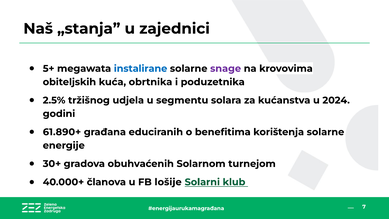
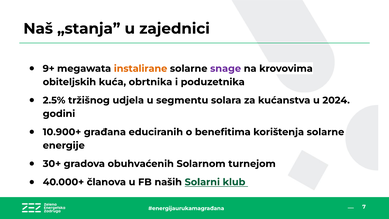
5+: 5+ -> 9+
instalirane colour: blue -> orange
61.890+: 61.890+ -> 10.900+
lošije: lošije -> naših
